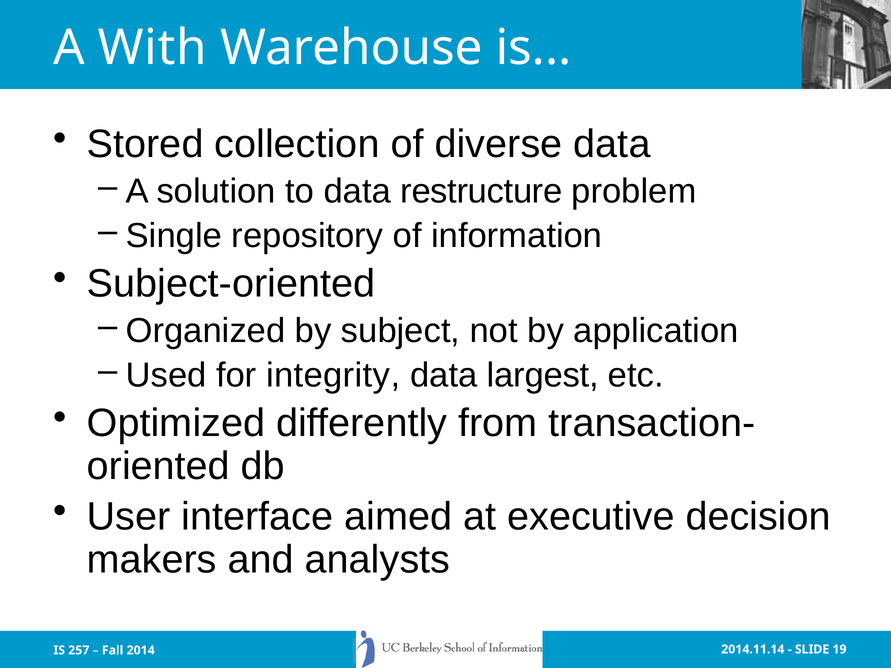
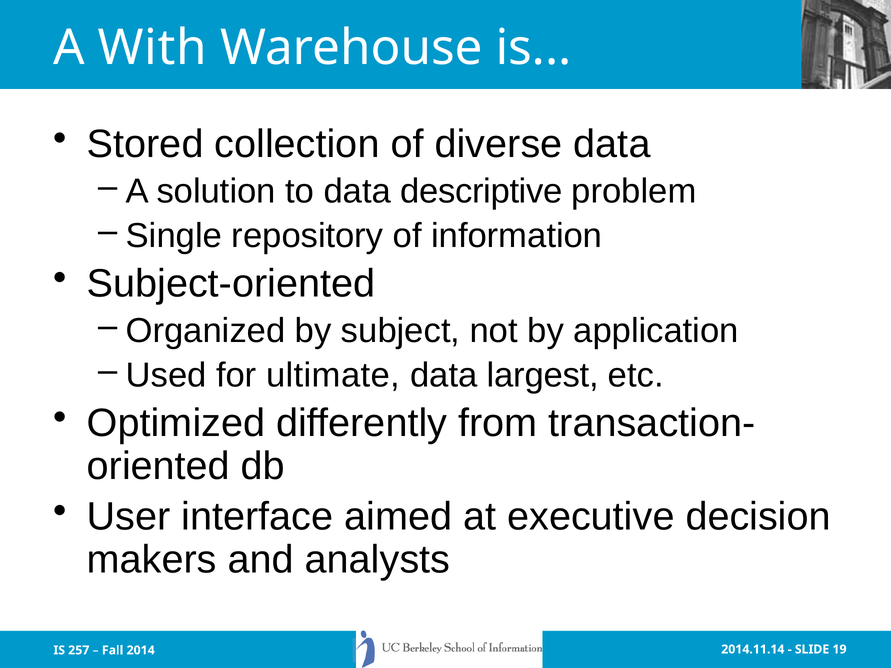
restructure: restructure -> descriptive
integrity: integrity -> ultimate
